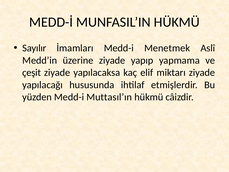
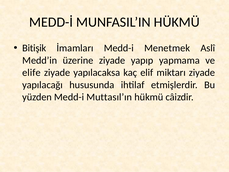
Sayılır: Sayılır -> Bitişik
çeşit: çeşit -> elife
